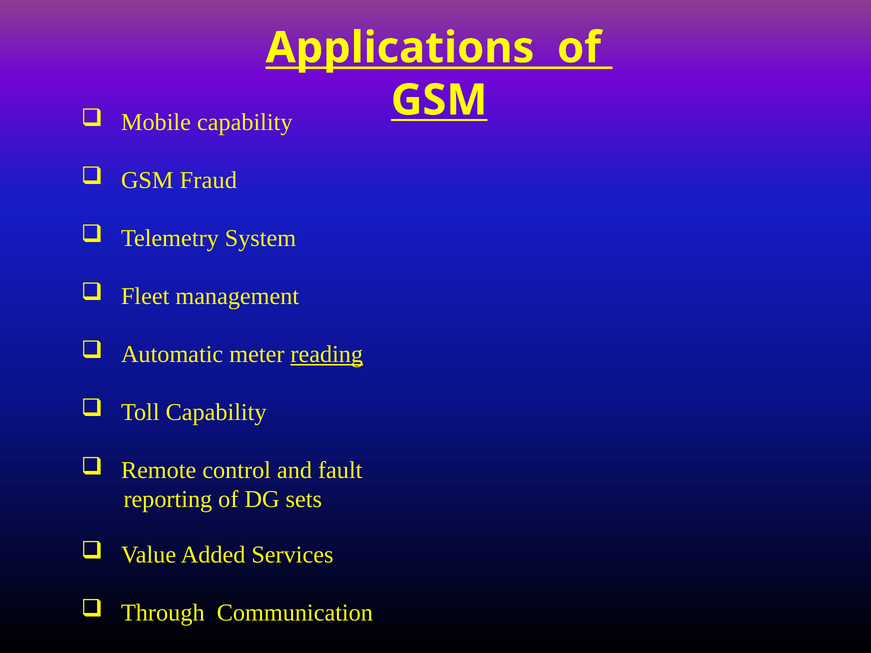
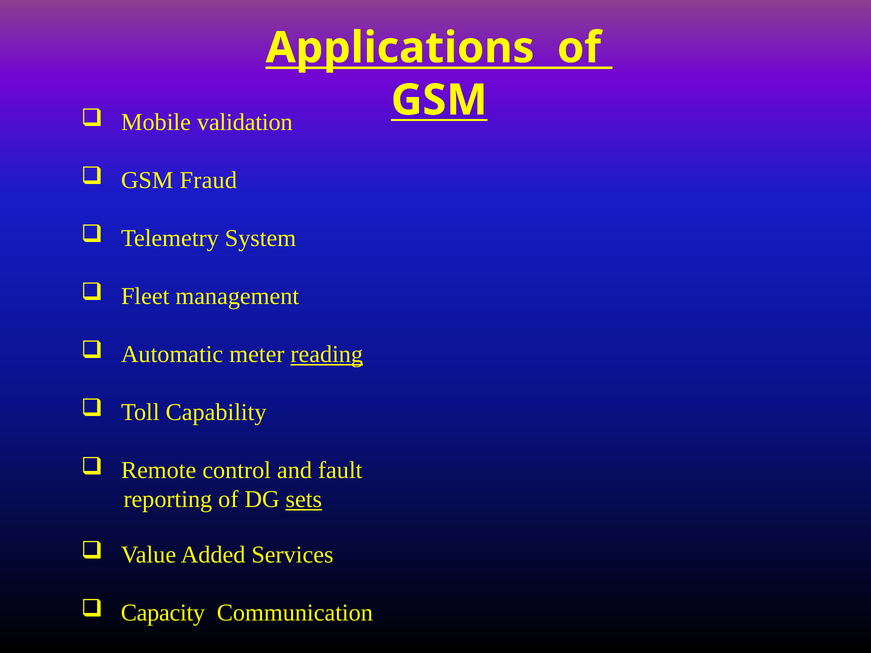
Mobile capability: capability -> validation
sets underline: none -> present
Through: Through -> Capacity
